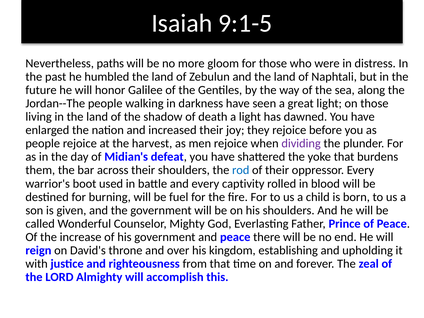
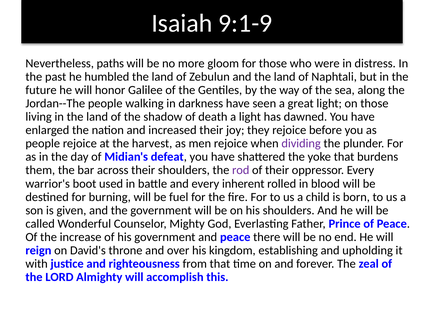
9:1-5: 9:1-5 -> 9:1-9
rod colour: blue -> purple
captivity: captivity -> inherent
